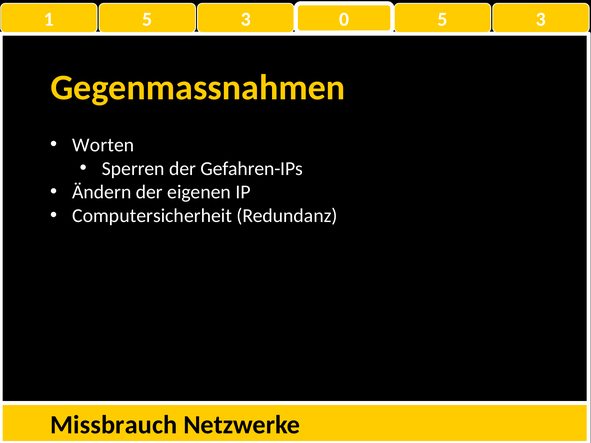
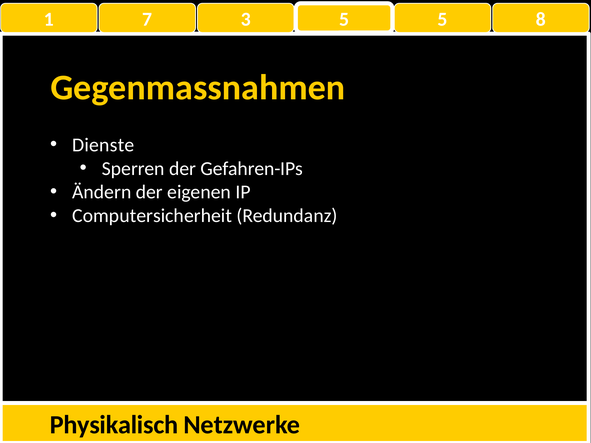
1 5: 5 -> 7
3 0: 0 -> 5
3 at (541, 19): 3 -> 8
Worten: Worten -> Dienste
Missbrauch: Missbrauch -> Physikalisch
